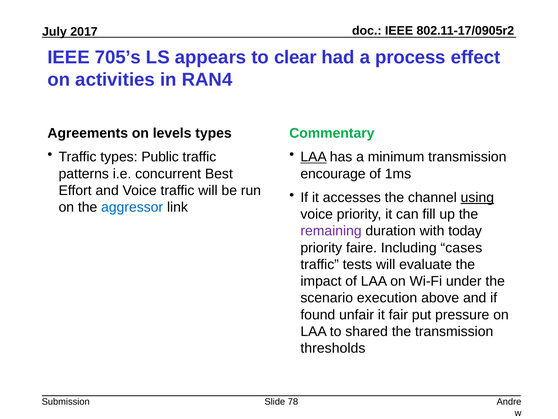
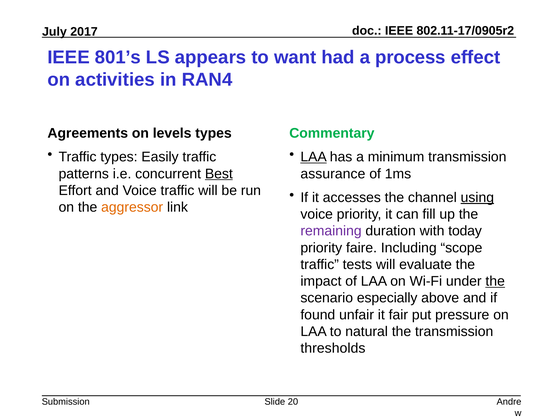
705’s: 705’s -> 801’s
clear: clear -> want
Public: Public -> Easily
Best underline: none -> present
encourage: encourage -> assurance
aggressor colour: blue -> orange
cases: cases -> scope
the at (495, 281) underline: none -> present
execution: execution -> especially
shared: shared -> natural
78: 78 -> 20
